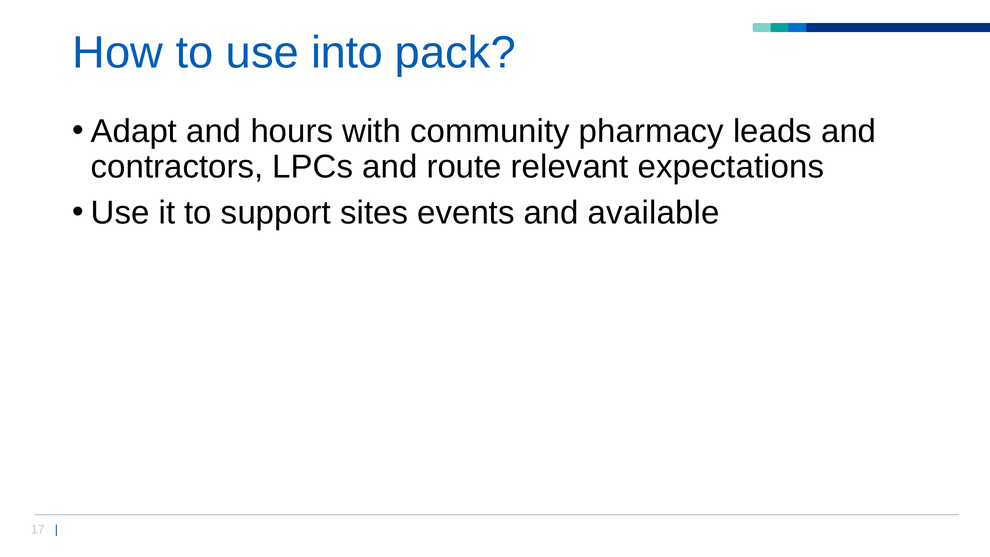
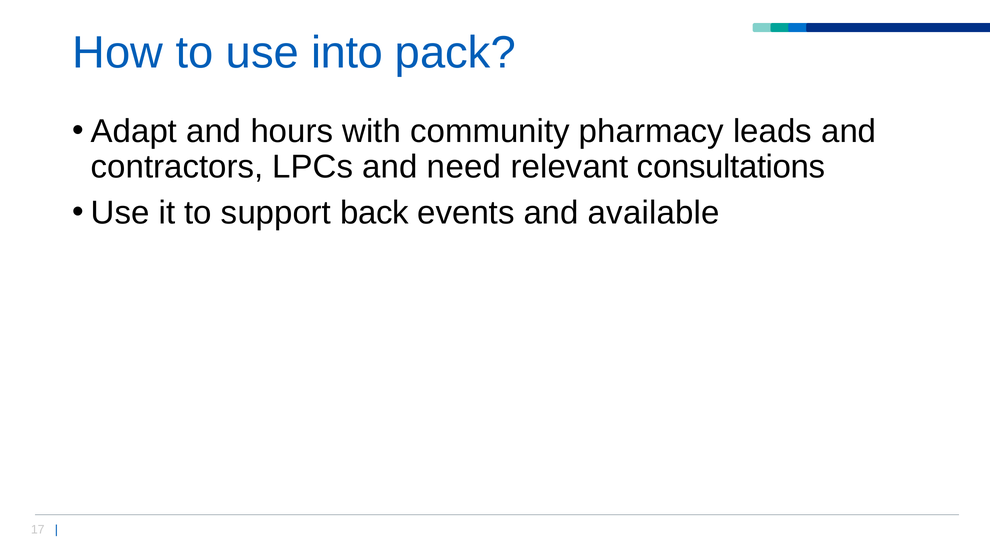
route: route -> need
expectations: expectations -> consultations
sites: sites -> back
